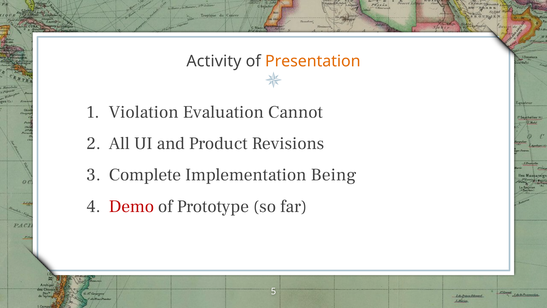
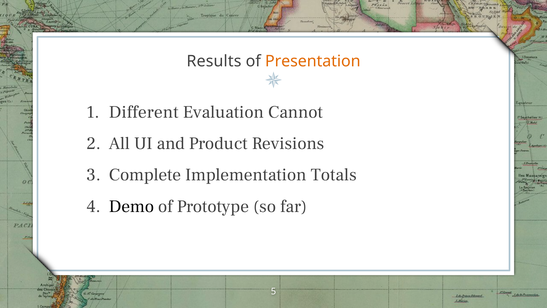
Activity: Activity -> Results
Violation: Violation -> Different
Being: Being -> Totals
Demo colour: red -> black
